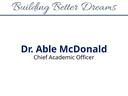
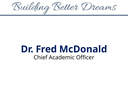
Able: Able -> Fred
